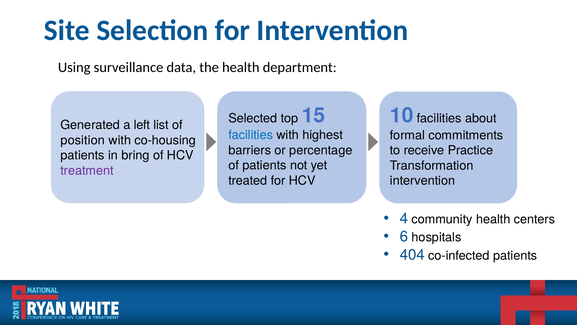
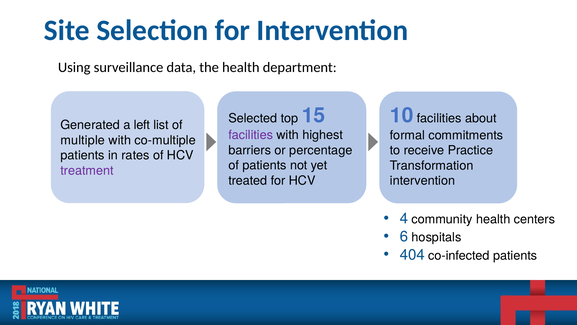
facilities at (251, 135) colour: blue -> purple
position: position -> multiple
co-housing: co-housing -> co-multiple
bring: bring -> rates
